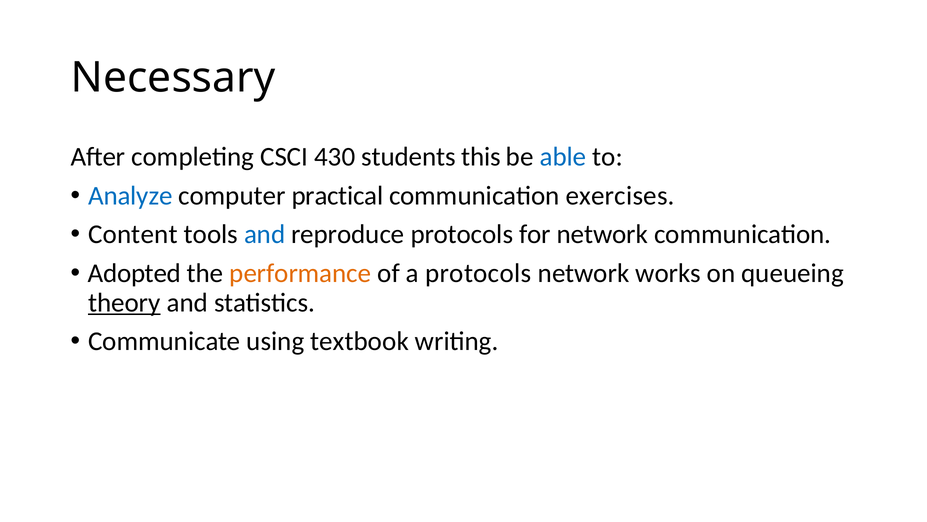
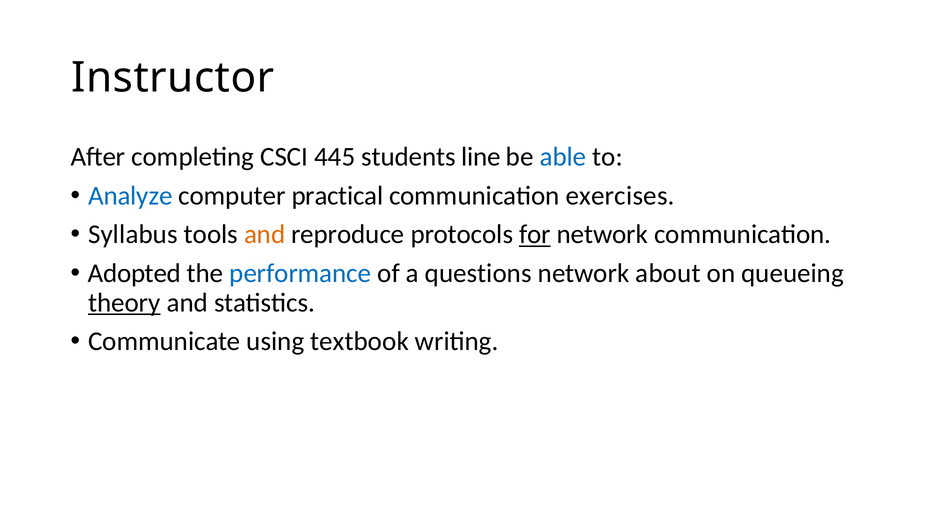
Necessary: Necessary -> Instructor
430: 430 -> 445
this: this -> line
Content: Content -> Syllabus
and at (265, 234) colour: blue -> orange
for underline: none -> present
performance colour: orange -> blue
a protocols: protocols -> questions
works: works -> about
